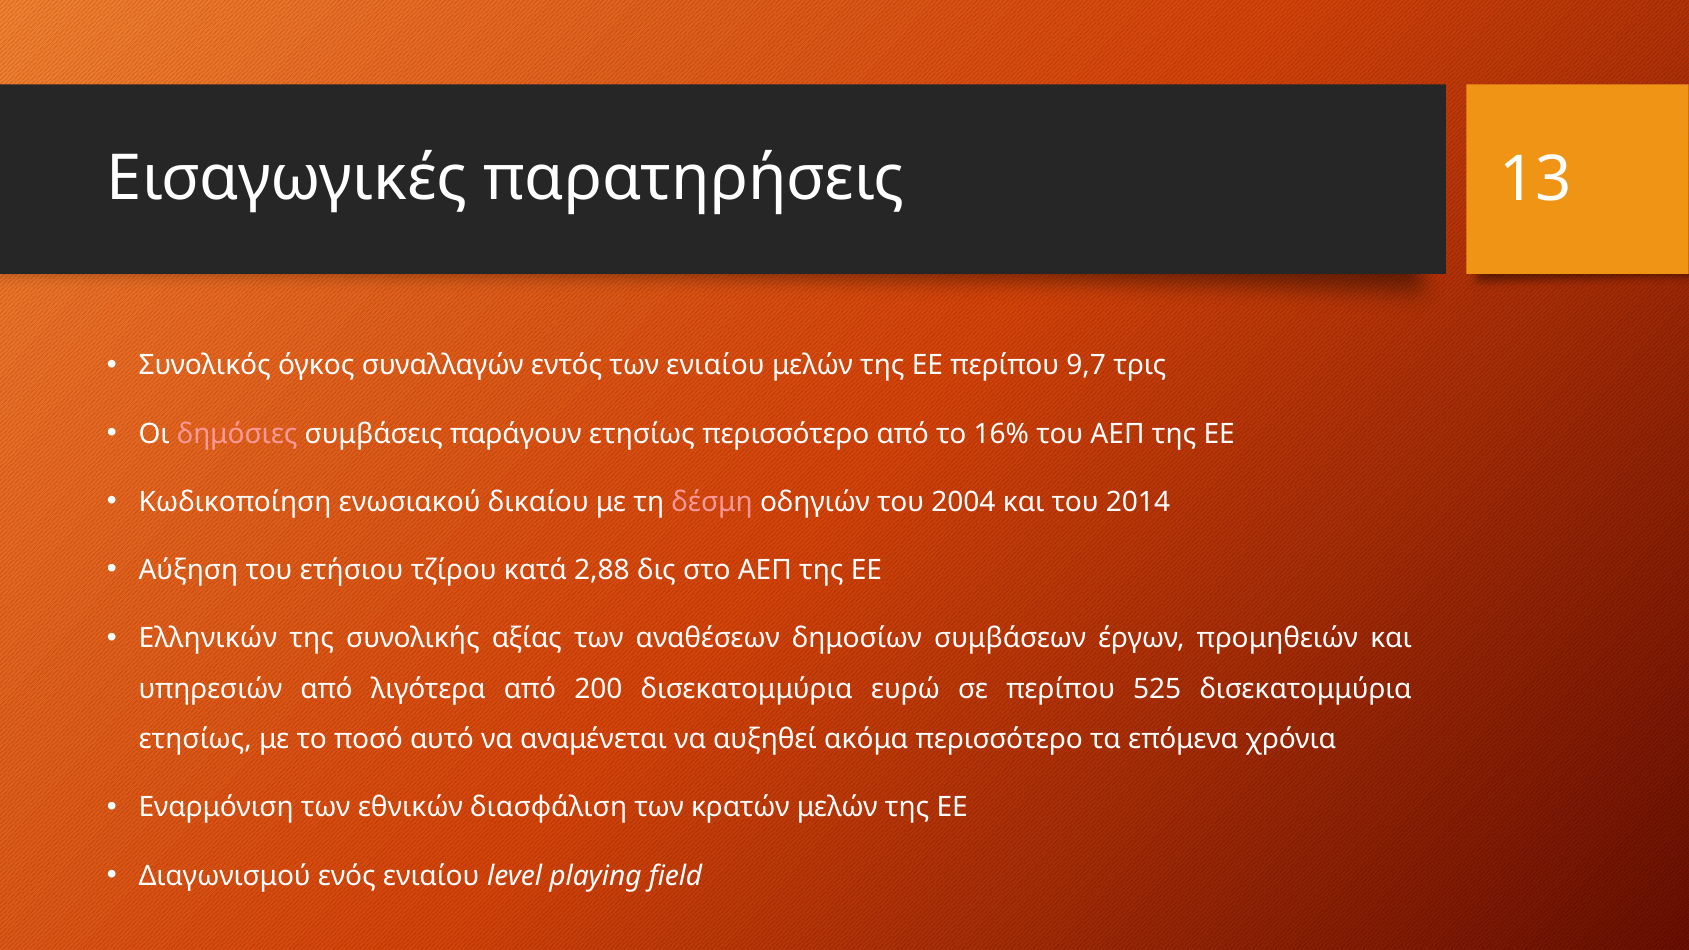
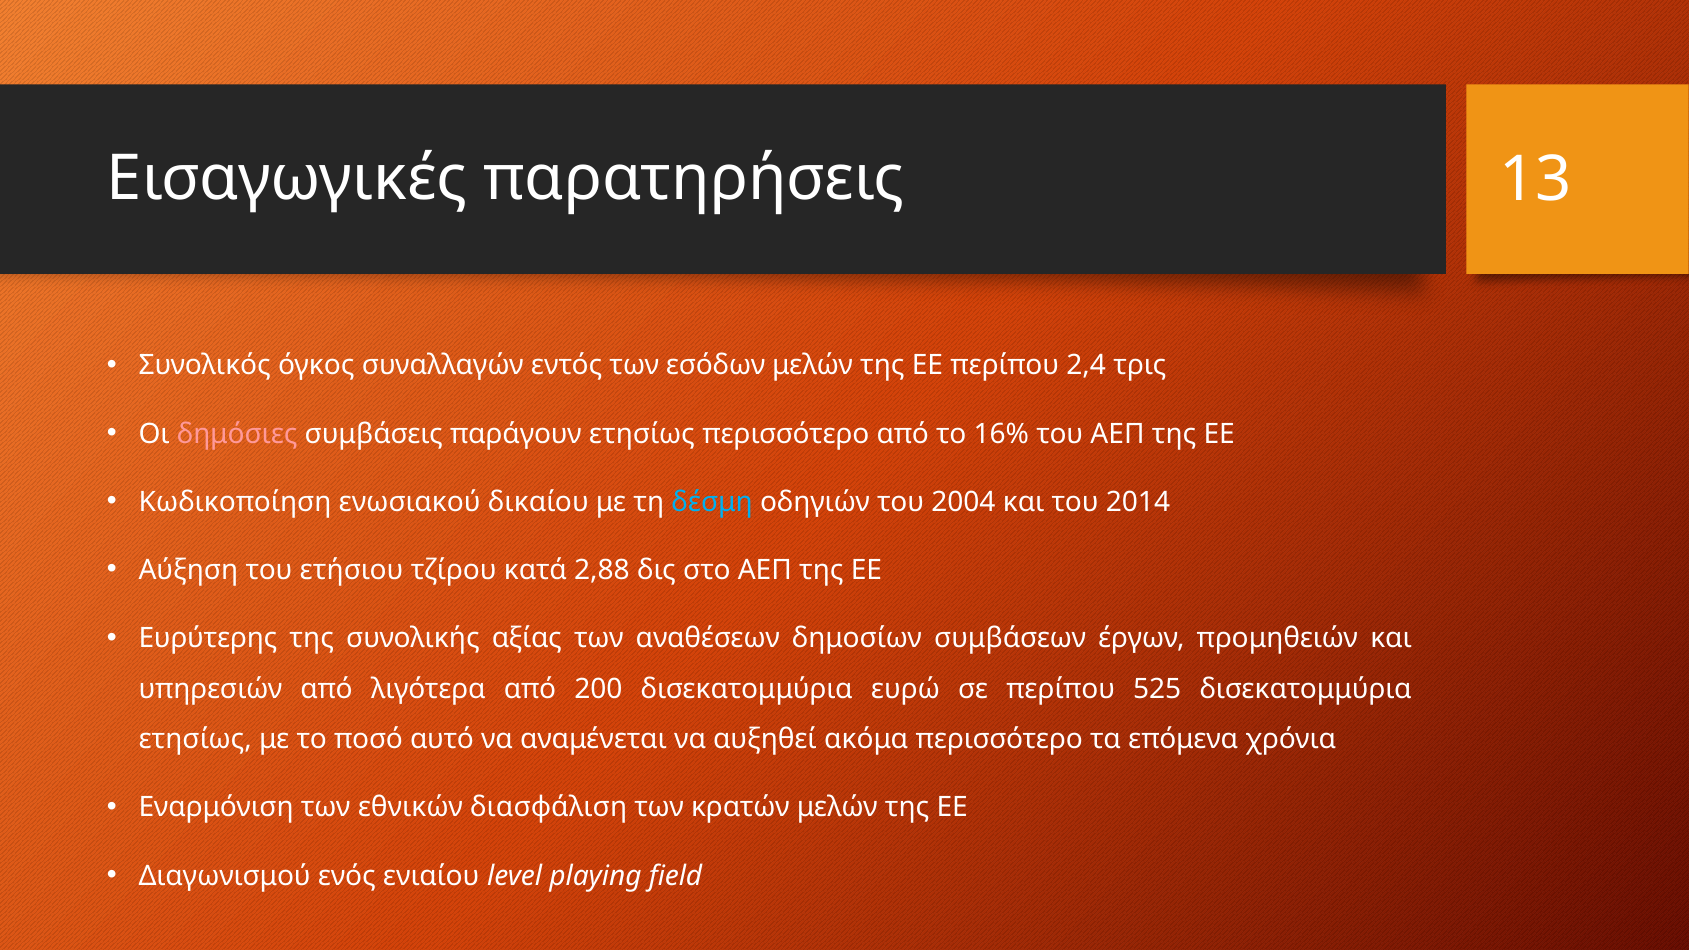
των ενιαίου: ενιαίου -> εσόδων
9,7: 9,7 -> 2,4
δέσμη colour: pink -> light blue
Ελληνικών: Ελληνικών -> Ευρύτερης
